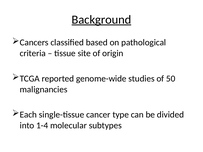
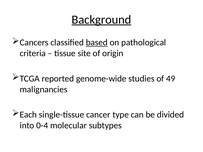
based underline: none -> present
50: 50 -> 49
1-4: 1-4 -> 0-4
